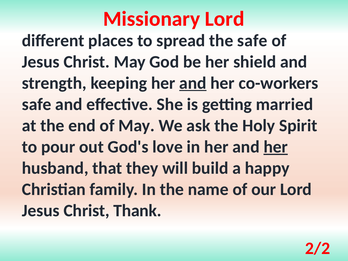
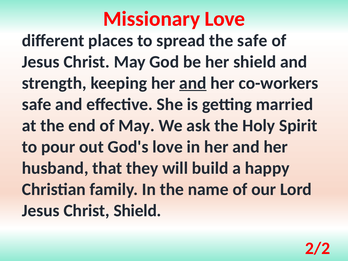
Missionary Lord: Lord -> Love
her at (276, 147) underline: present -> none
Christ Thank: Thank -> Shield
